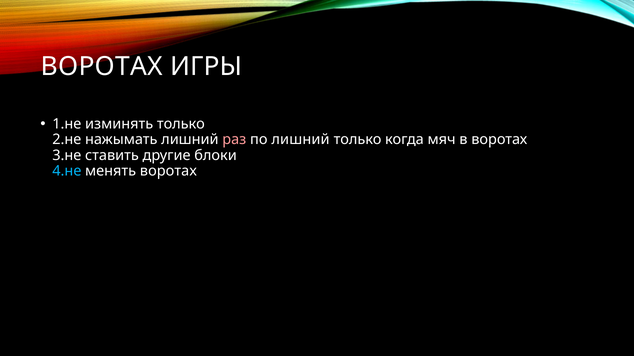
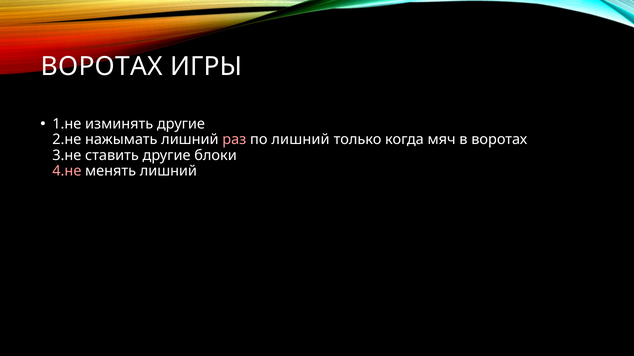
изминять только: только -> другие
4.не colour: light blue -> pink
менять воротах: воротах -> лишний
